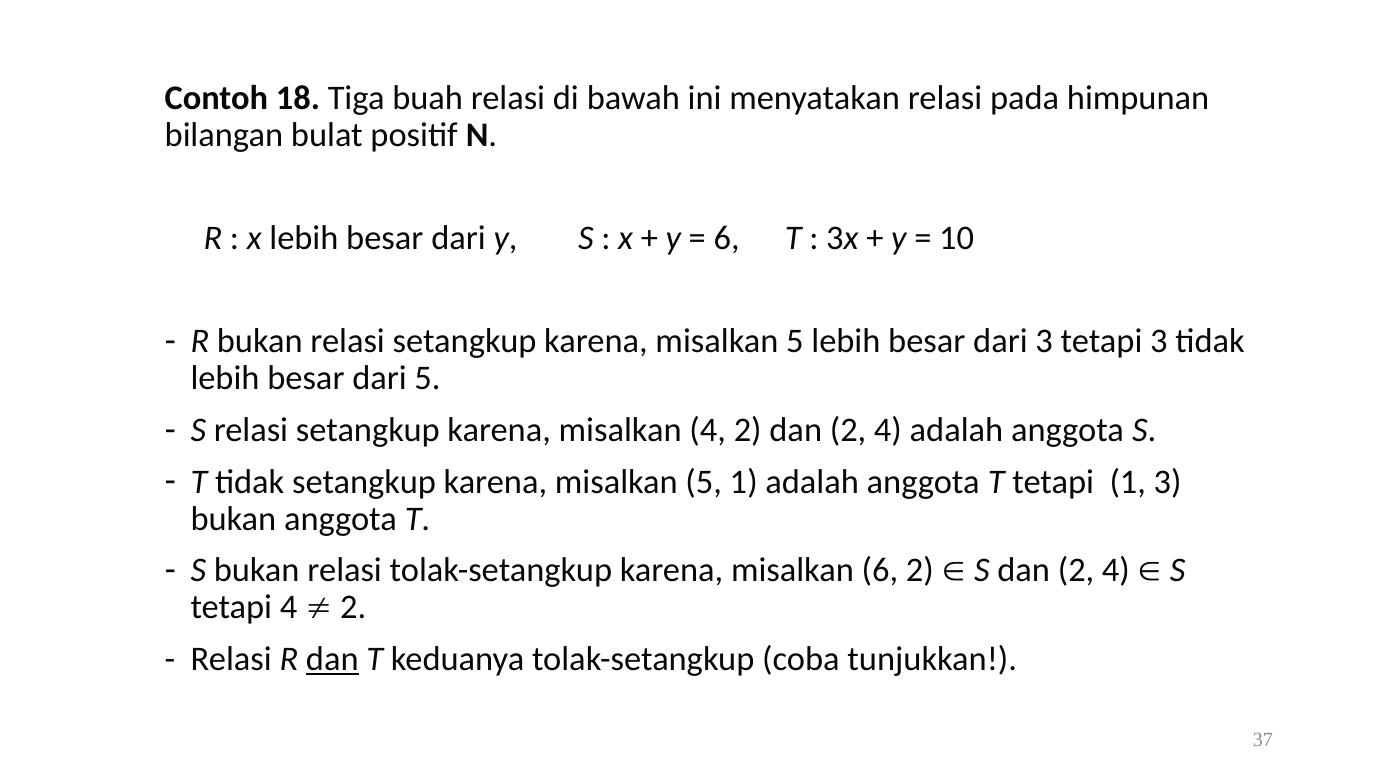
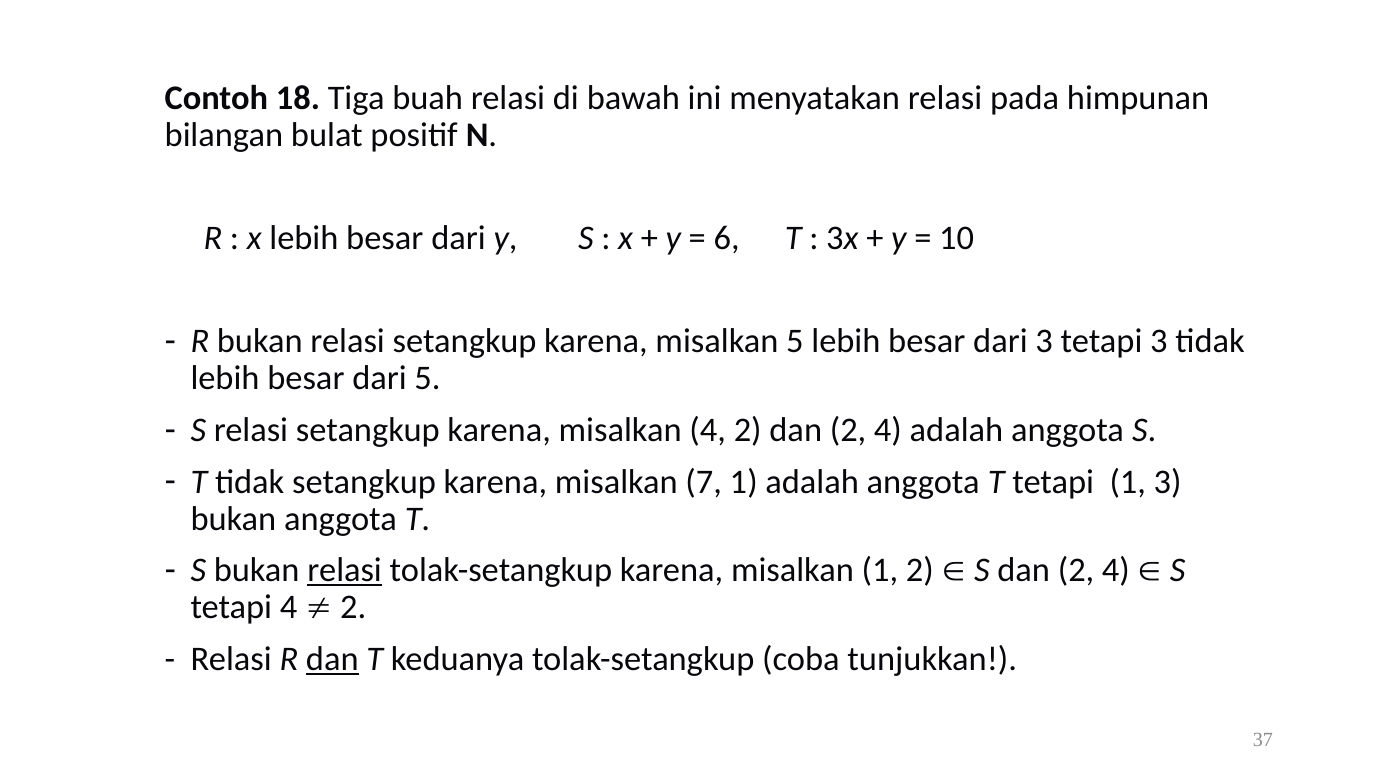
5 at (704, 482): 5 -> 7
relasi at (345, 571) underline: none -> present
misalkan 6: 6 -> 1
